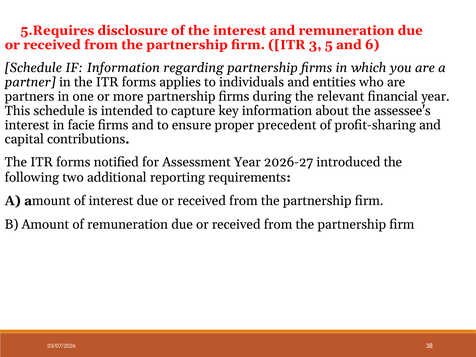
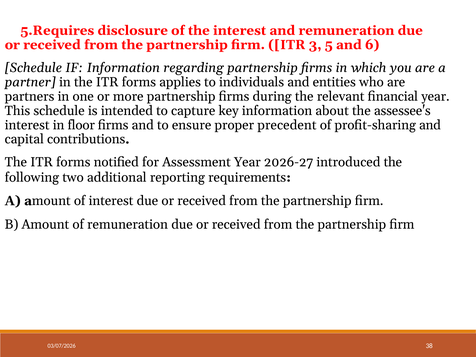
facie: facie -> floor
